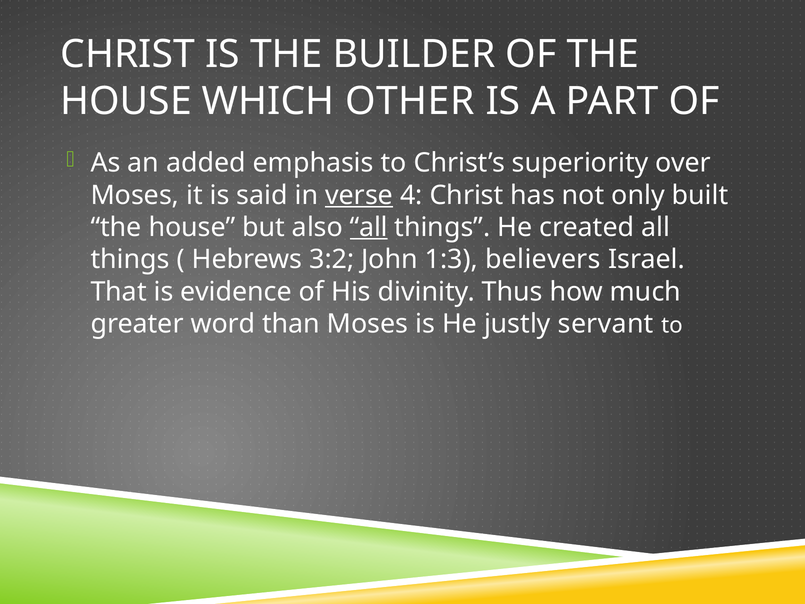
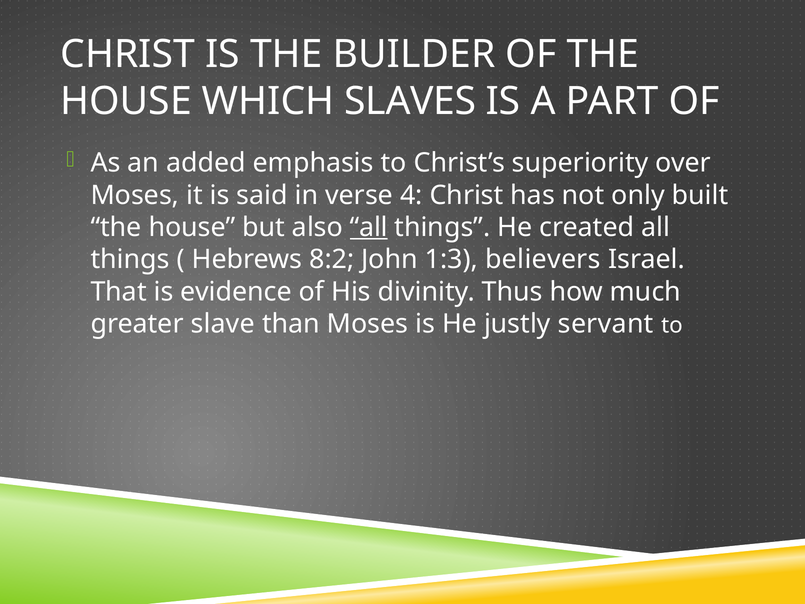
OTHER: OTHER -> SLAVES
verse underline: present -> none
3:2: 3:2 -> 8:2
word: word -> slave
